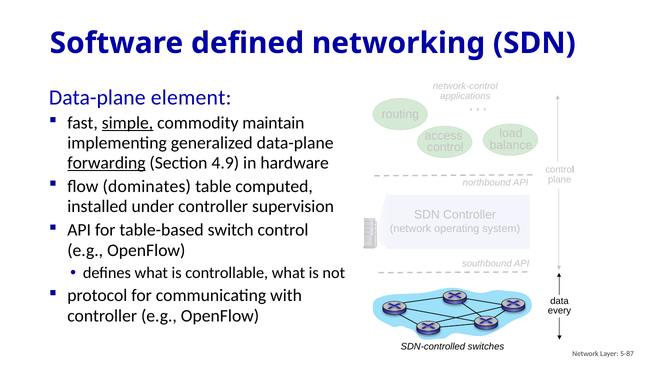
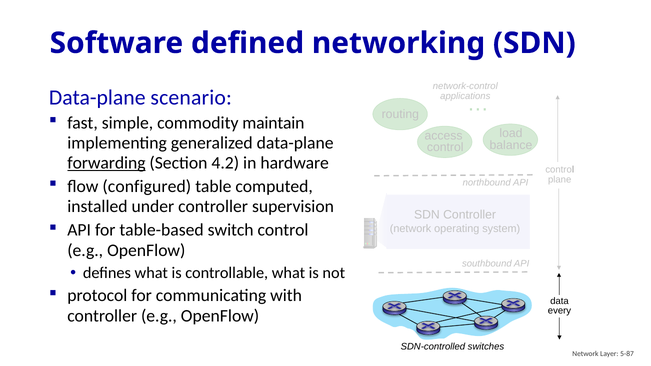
element: element -> scenario
simple underline: present -> none
4.9: 4.9 -> 4.2
dominates: dominates -> configured
